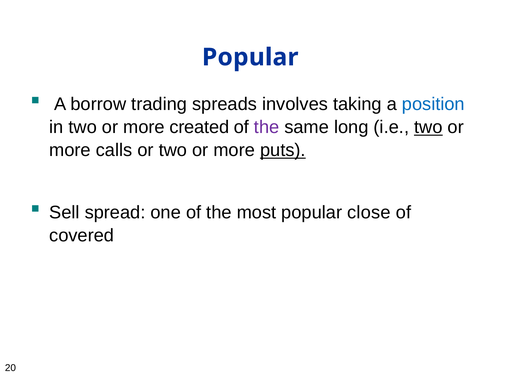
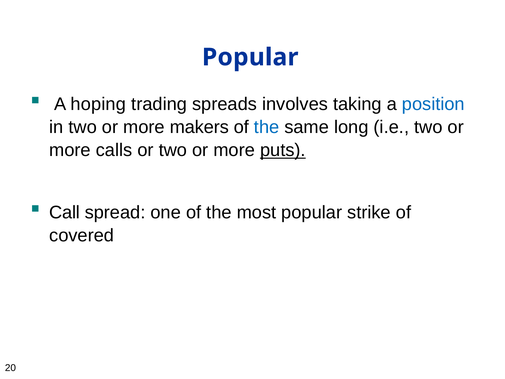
borrow: borrow -> hoping
created: created -> makers
the at (267, 127) colour: purple -> blue
two at (428, 127) underline: present -> none
Sell: Sell -> Call
close: close -> strike
